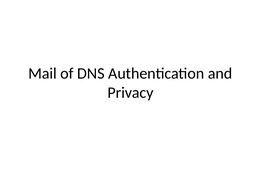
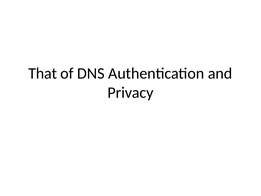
Mail: Mail -> That
